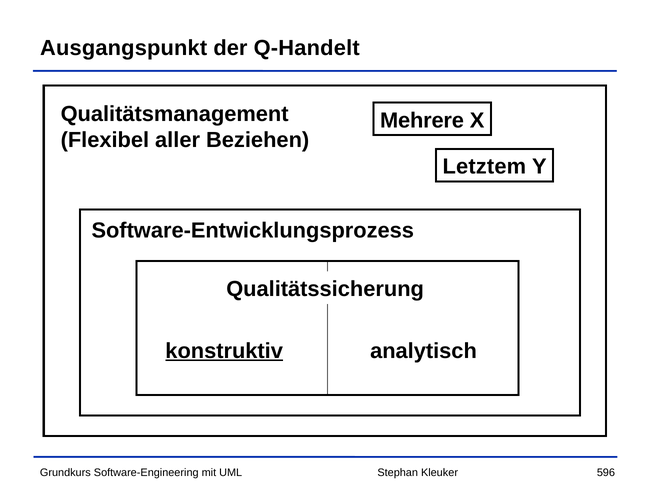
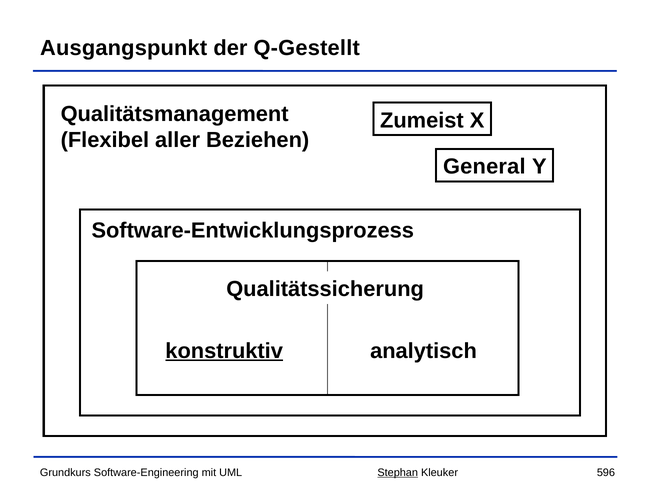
Q-Handelt: Q-Handelt -> Q-Gestellt
Mehrere: Mehrere -> Zumeist
Letztem: Letztem -> General
Stephan underline: none -> present
